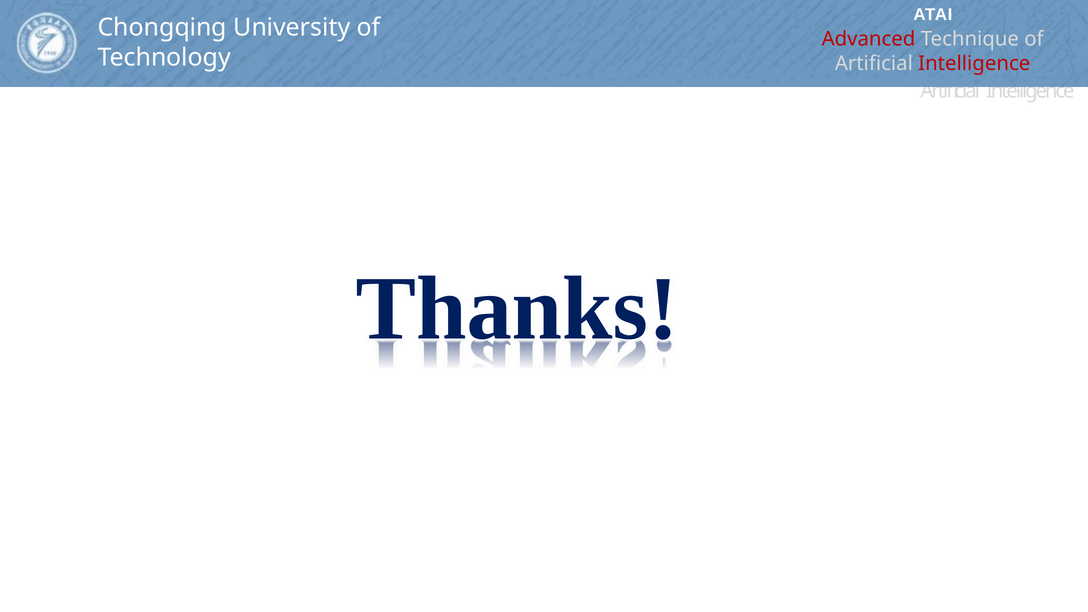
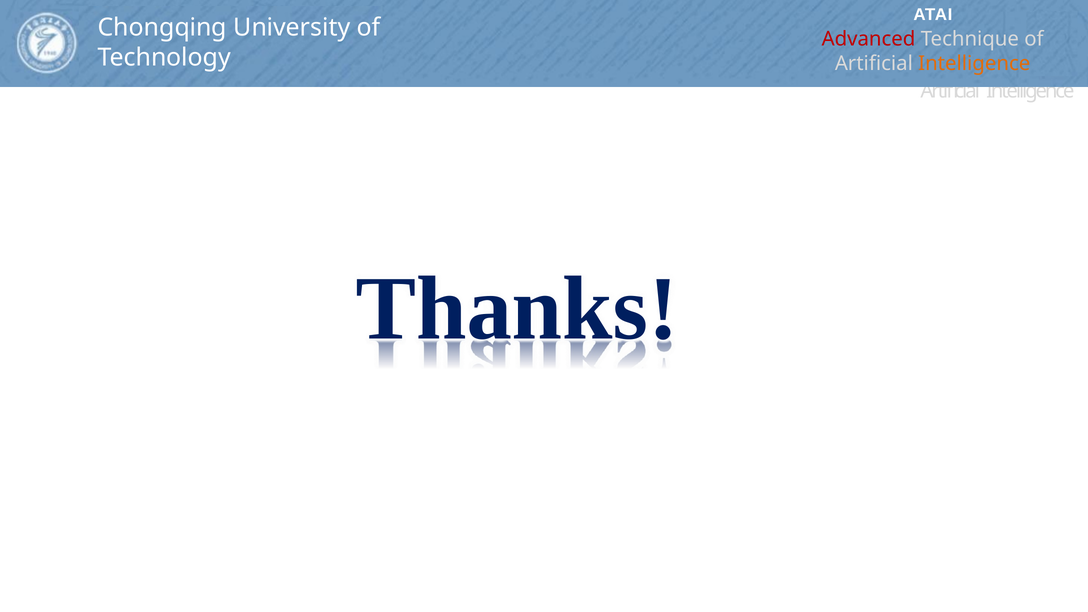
Intelligence at (974, 63) colour: red -> orange
